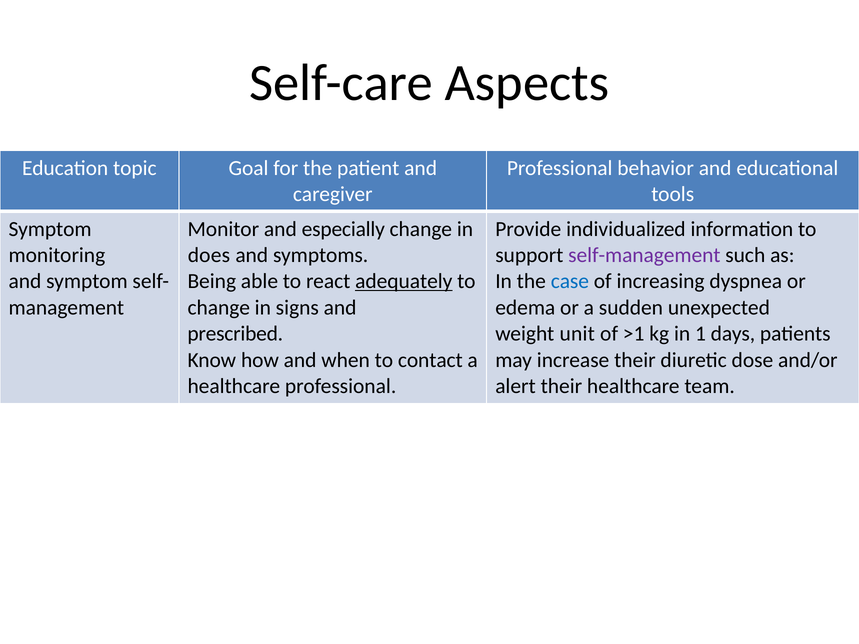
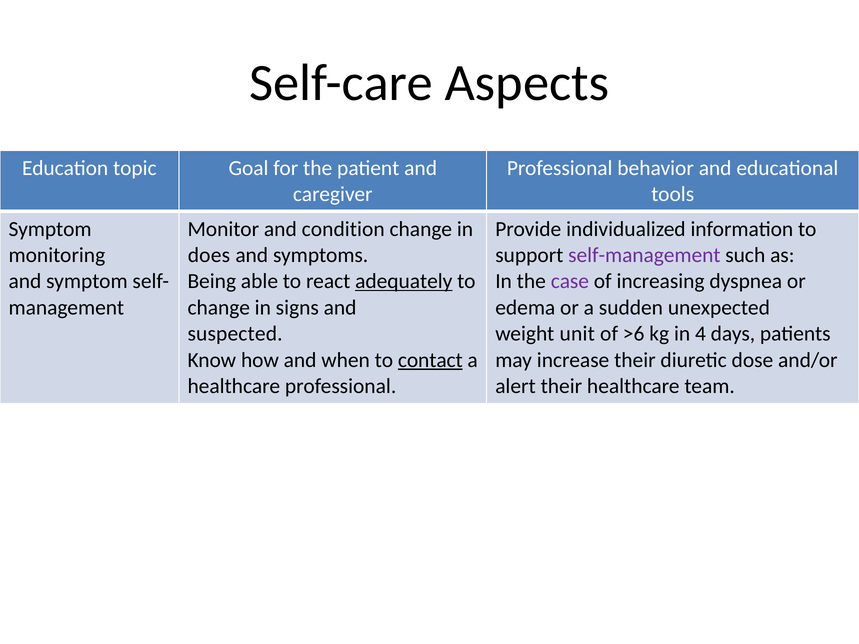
especially: especially -> condition
case colour: blue -> purple
prescribed: prescribed -> suspected
>1: >1 -> >6
1: 1 -> 4
contact underline: none -> present
